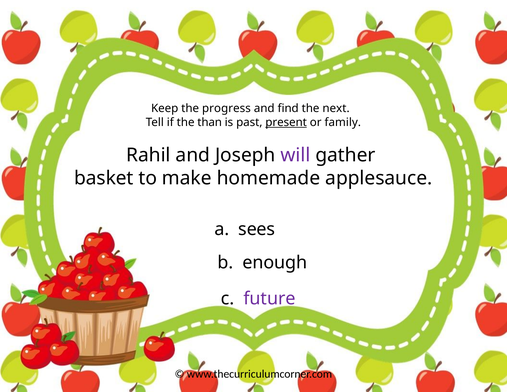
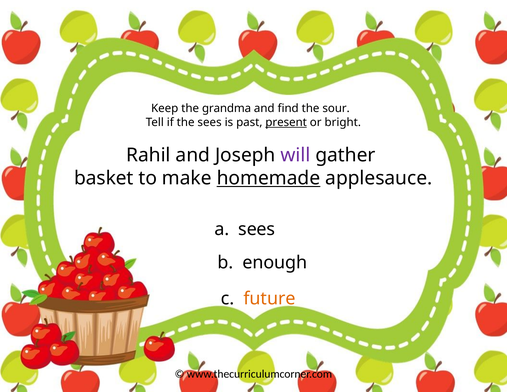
progress: progress -> grandma
next: next -> sour
the than: than -> sees
family: family -> bright
homemade underline: none -> present
future colour: purple -> orange
